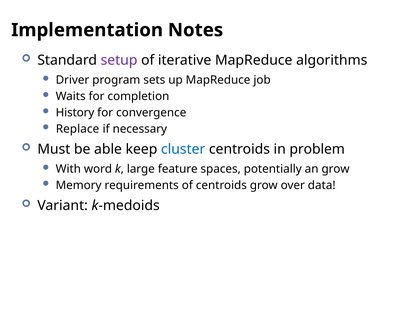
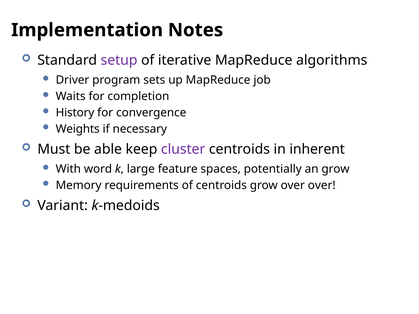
Replace: Replace -> Weights
cluster colour: blue -> purple
problem: problem -> inherent
over data: data -> over
